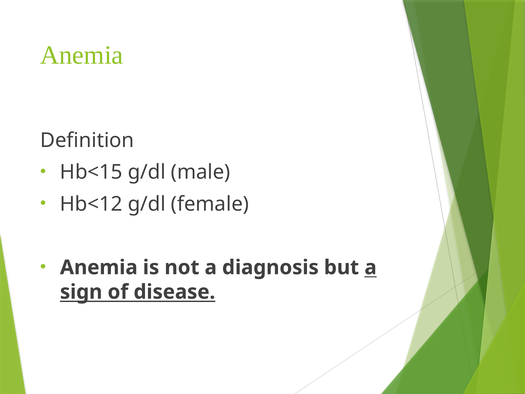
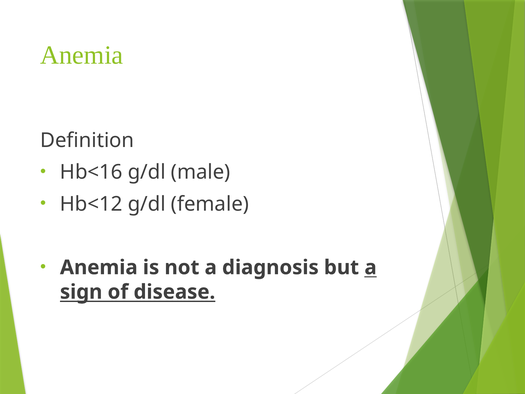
Hb<15: Hb<15 -> Hb<16
